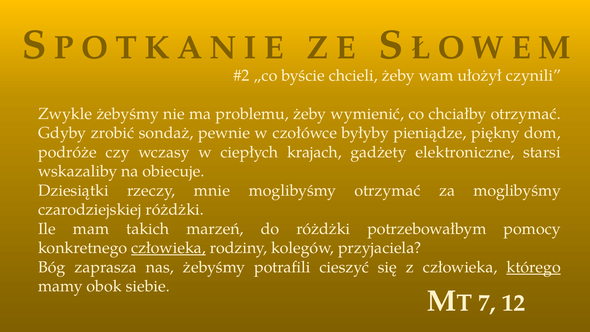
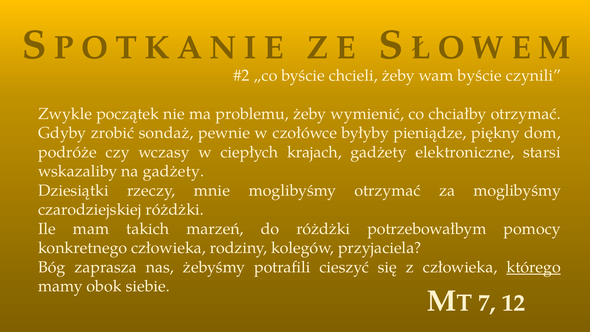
wam ułożył: ułożył -> byście
Zwykle żebyśmy: żebyśmy -> początek
na obiecuje: obiecuje -> gadżety
człowieka at (169, 248) underline: present -> none
